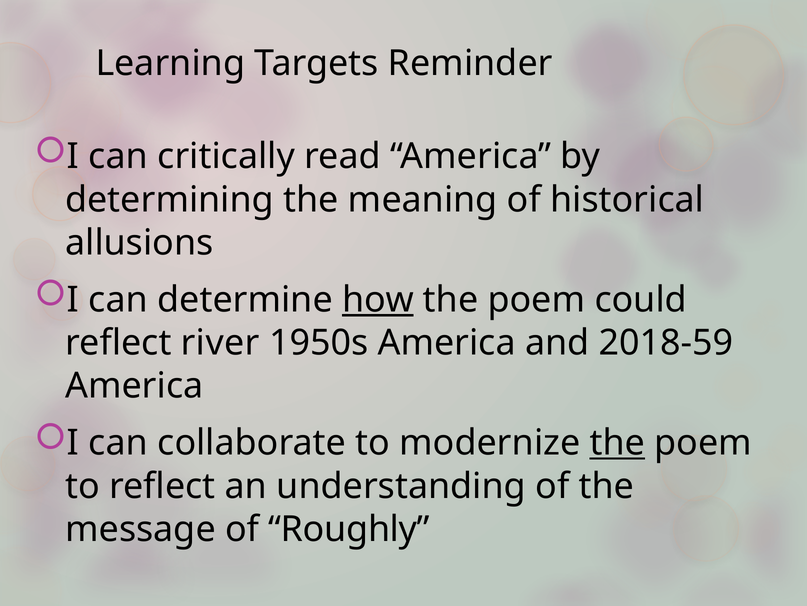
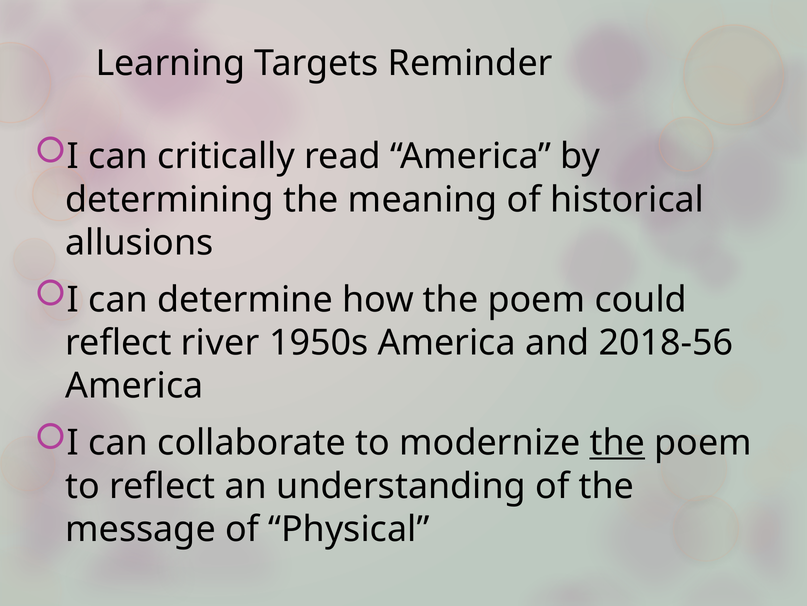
how underline: present -> none
2018-59: 2018-59 -> 2018-56
Roughly: Roughly -> Physical
